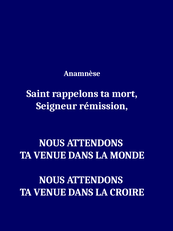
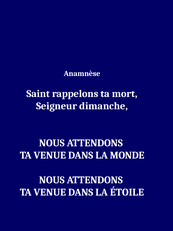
rémission: rémission -> dimanche
CROIRE: CROIRE -> ÉTOILE
